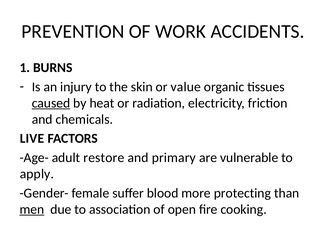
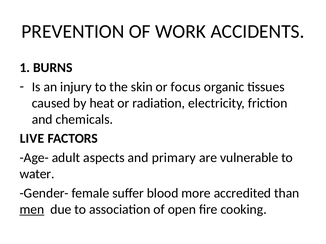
value: value -> focus
caused underline: present -> none
restore: restore -> aspects
apply: apply -> water
protecting: protecting -> accredited
